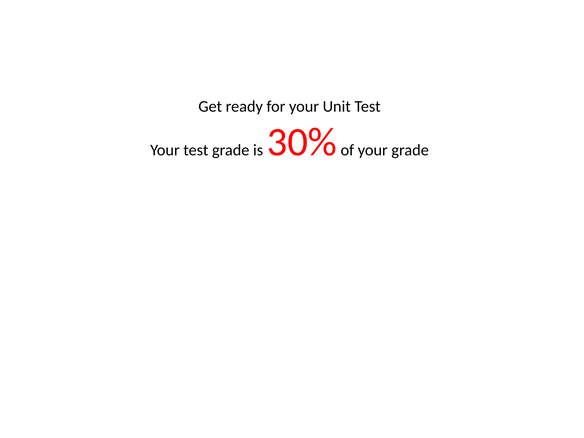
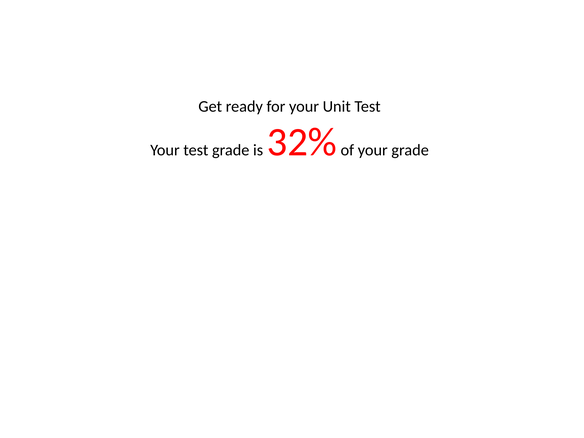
30%: 30% -> 32%
